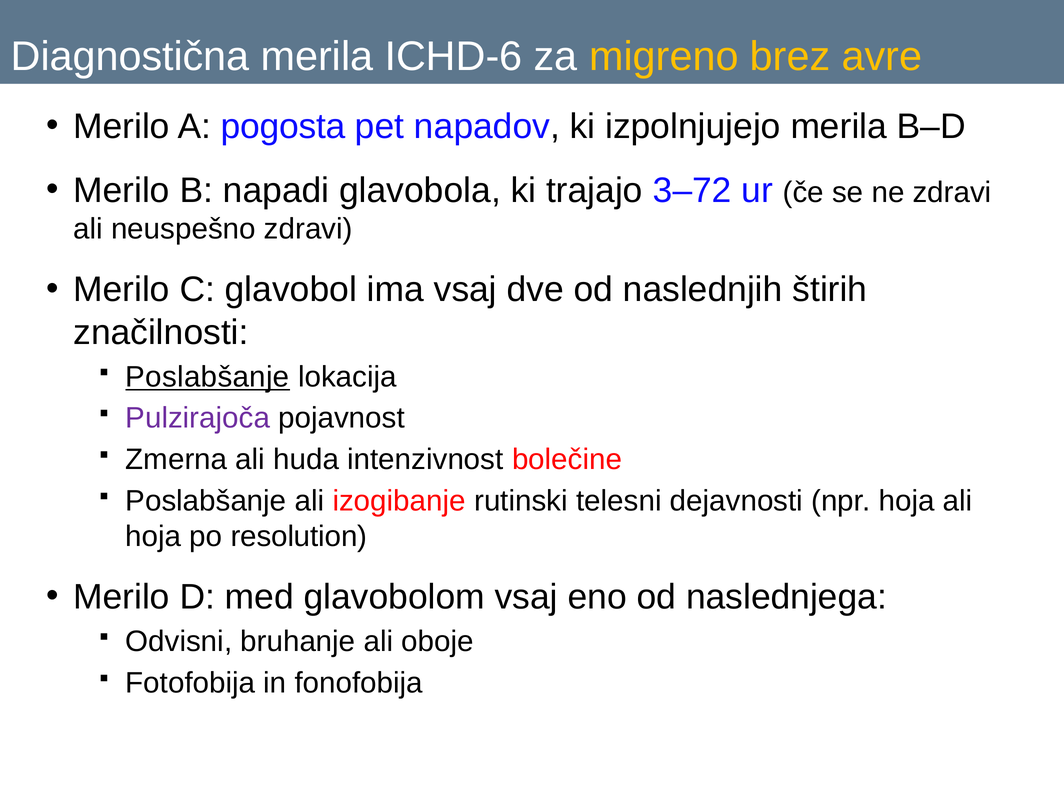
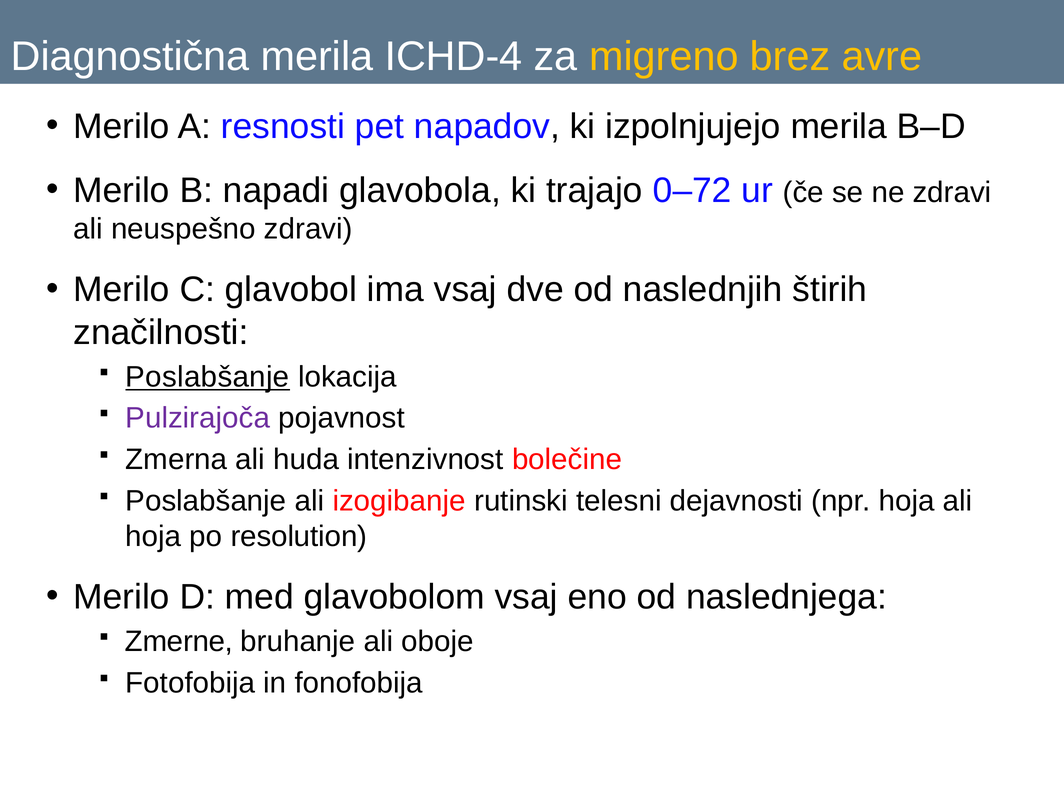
ICHD-6: ICHD-6 -> ICHD-4
pogosta: pogosta -> resnosti
3–72: 3–72 -> 0–72
Odvisni: Odvisni -> Zmerne
